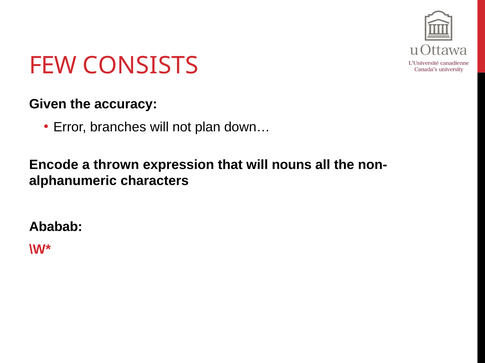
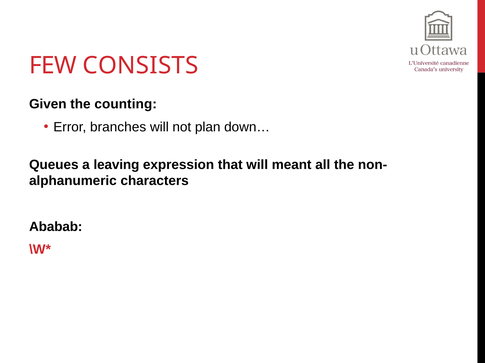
accuracy: accuracy -> counting
Encode: Encode -> Queues
thrown: thrown -> leaving
nouns: nouns -> meant
